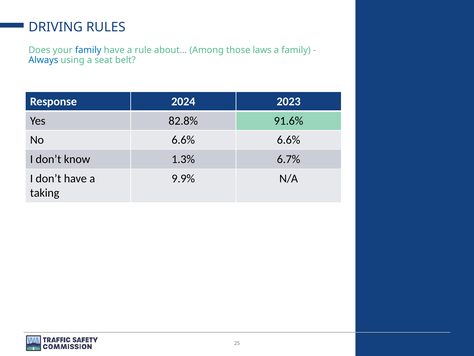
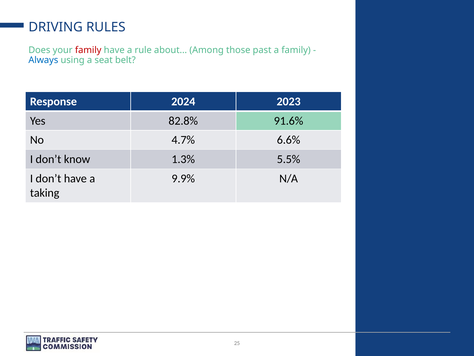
family at (88, 50) colour: blue -> red
laws: laws -> past
No 6.6%: 6.6% -> 4.7%
6.7%: 6.7% -> 5.5%
